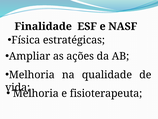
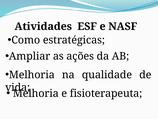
Finalidade: Finalidade -> Atividades
Física: Física -> Como
